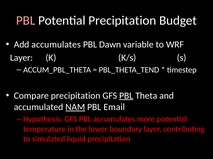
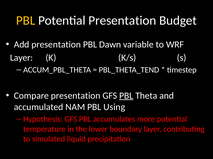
PBL at (26, 21) colour: pink -> yellow
Potential Precipitation: Precipitation -> Presentation
Add accumulates: accumulates -> presentation
Compare precipitation: precipitation -> presentation
NAM underline: present -> none
Email: Email -> Using
